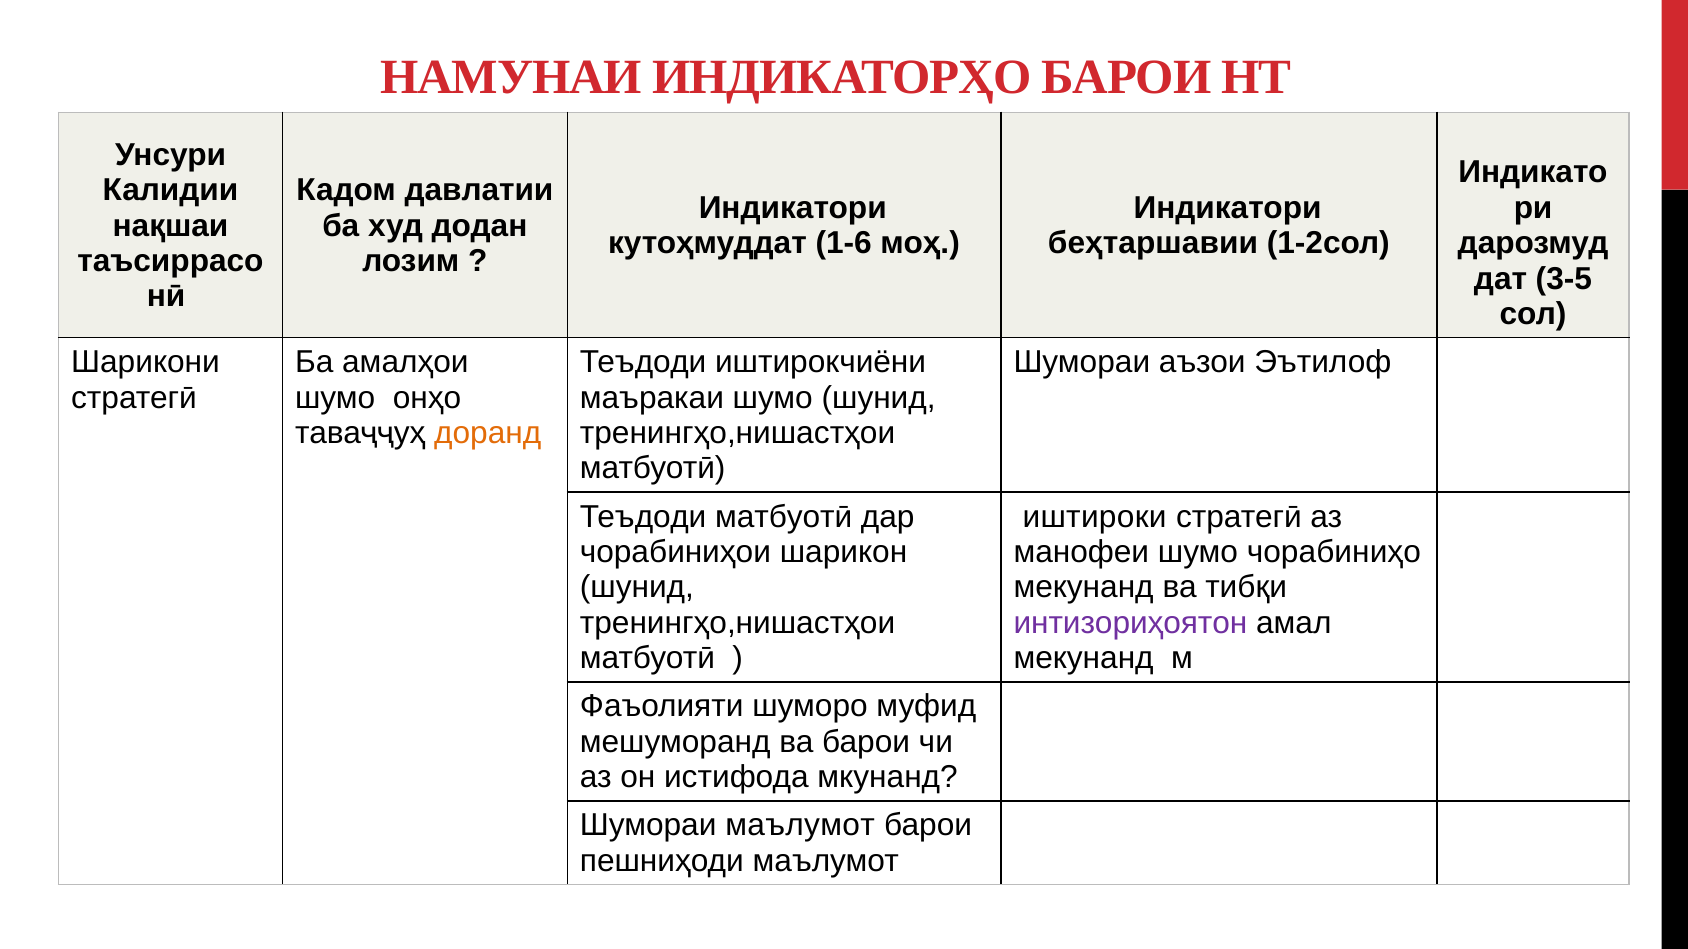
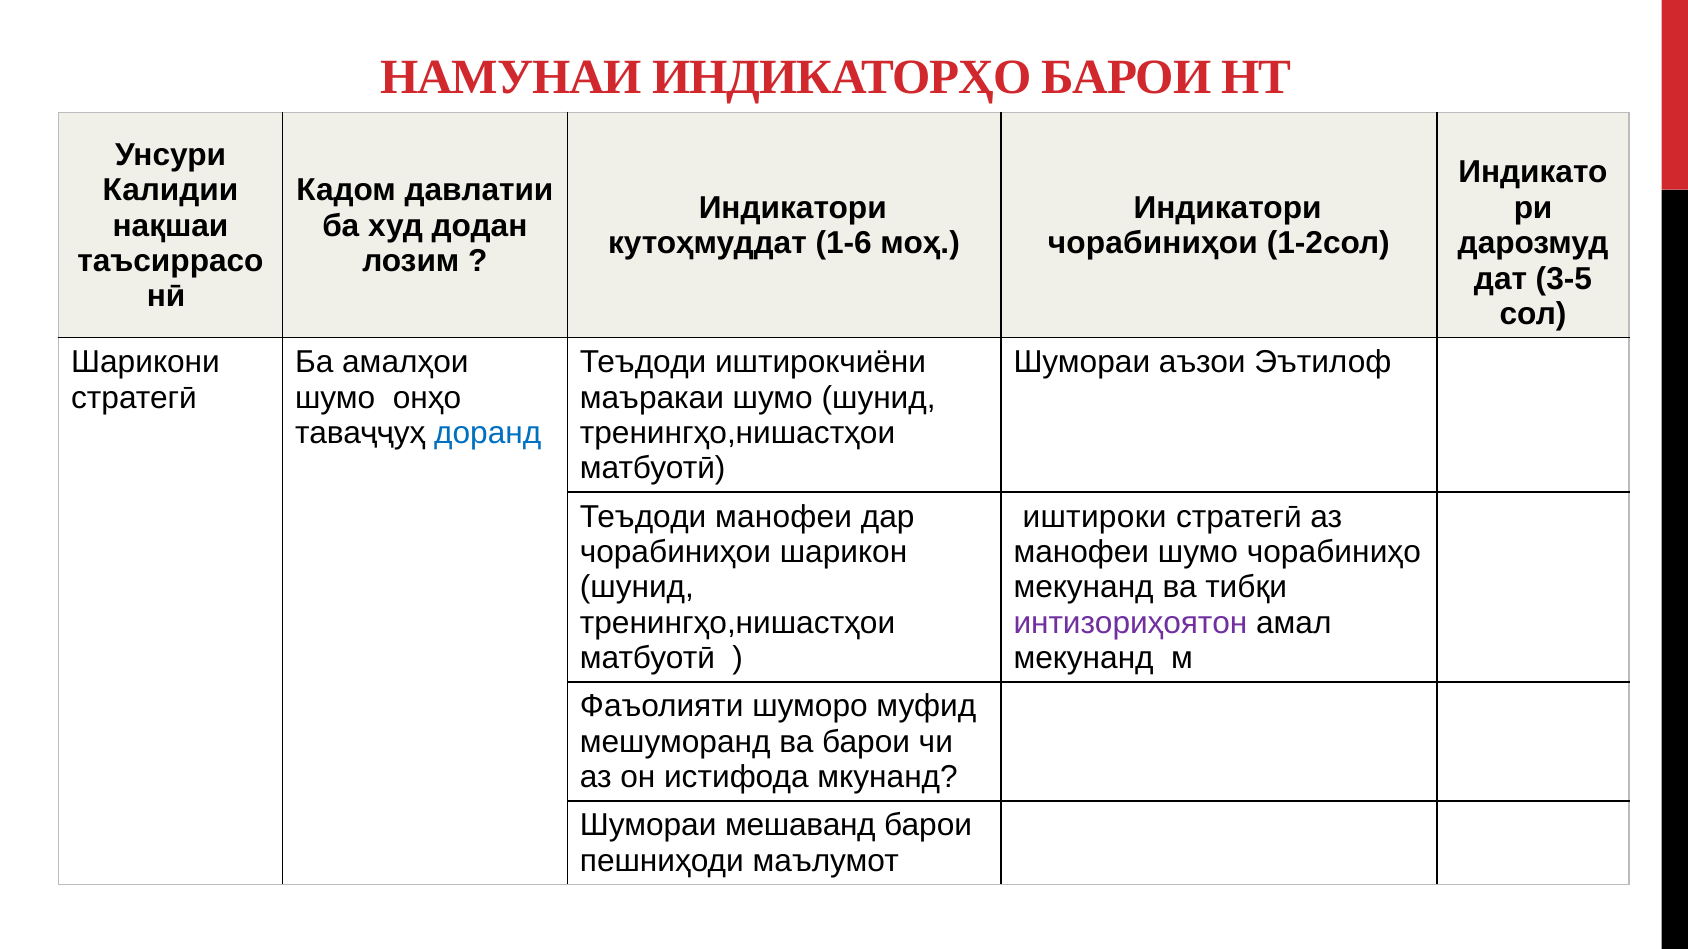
беҳтаршавии at (1153, 243): беҳтаршавии -> чорабиниҳои
доранд colour: orange -> blue
Теъдоди матбуотӣ: матбуотӣ -> манофеи
Шумораи маълумот: маълумот -> мешаванд
